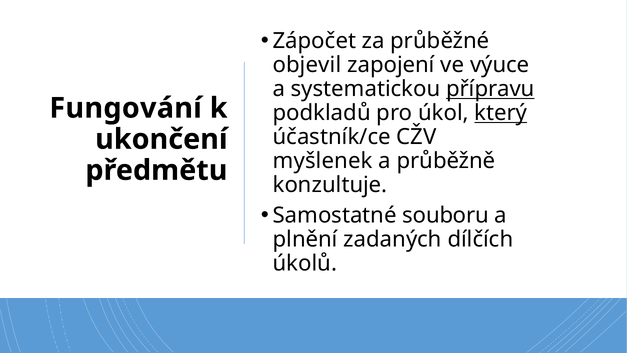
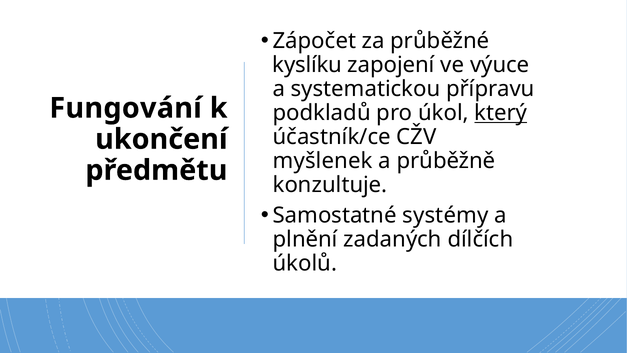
objevil: objevil -> kyslíku
přípravu underline: present -> none
souboru: souboru -> systémy
